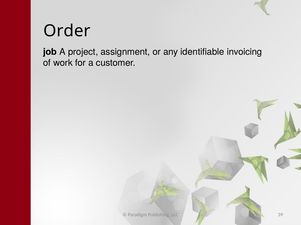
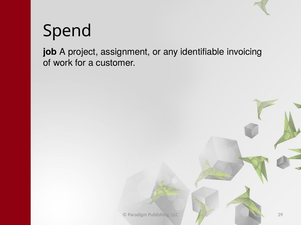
Order: Order -> Spend
